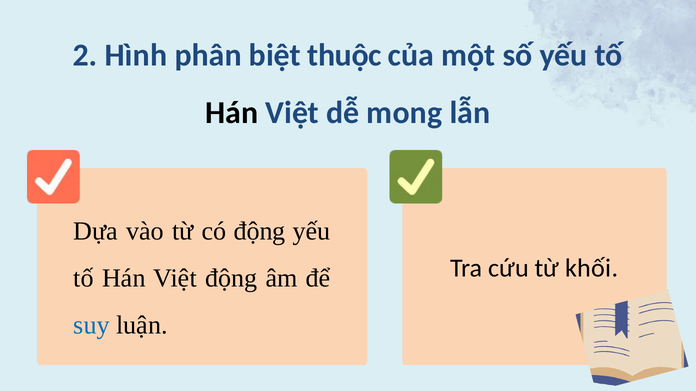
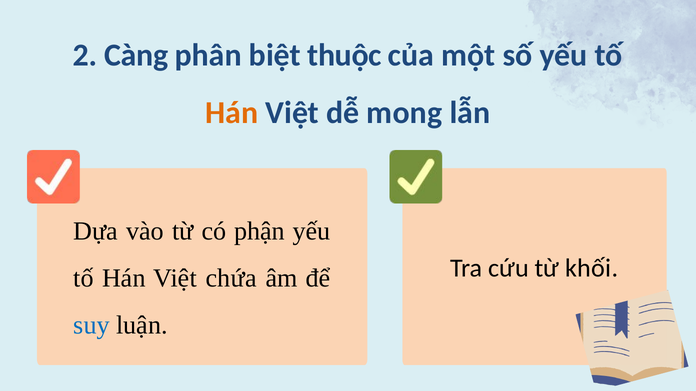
Hình: Hình -> Càng
Hán at (232, 113) colour: black -> orange
có động: động -> phận
Việt động: động -> chứa
